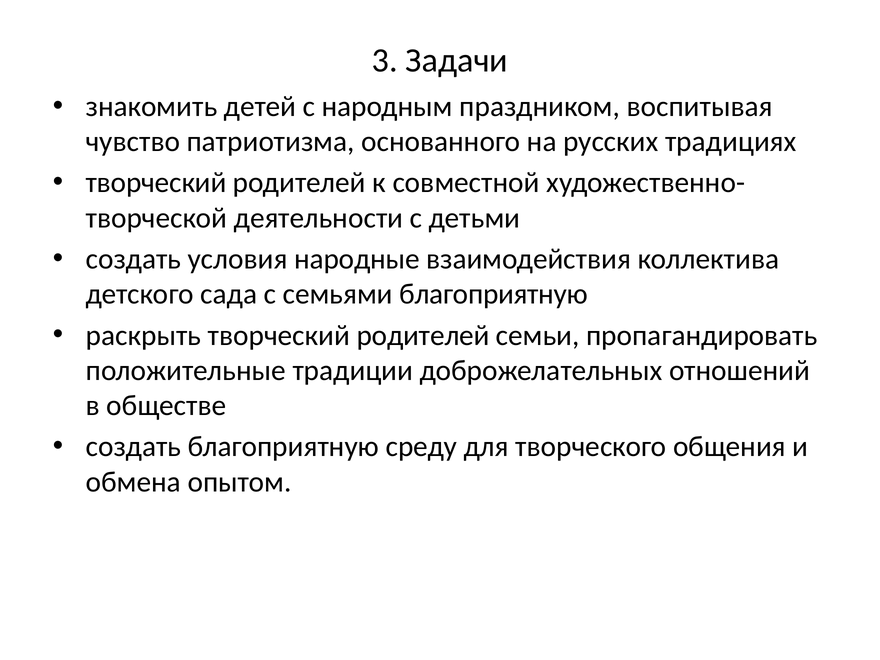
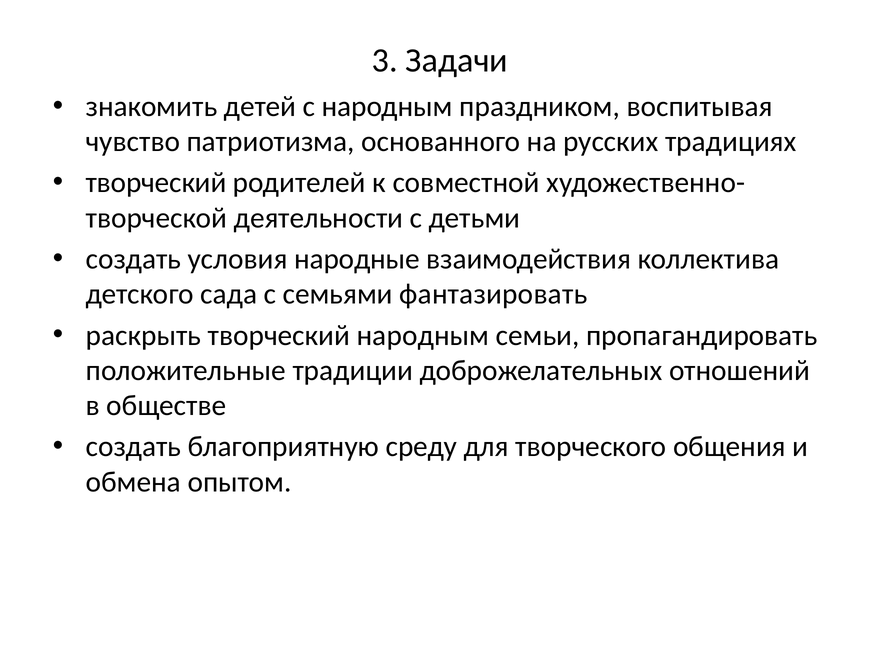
семьями благоприятную: благоприятную -> фантазировать
раскрыть творческий родителей: родителей -> народным
